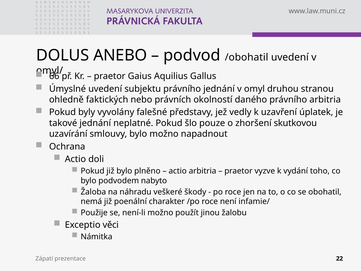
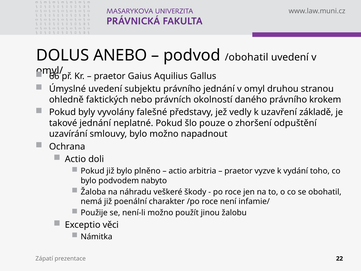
právního arbitria: arbitria -> krokem
úplatek: úplatek -> základě
skutkovou: skutkovou -> odpuštění
